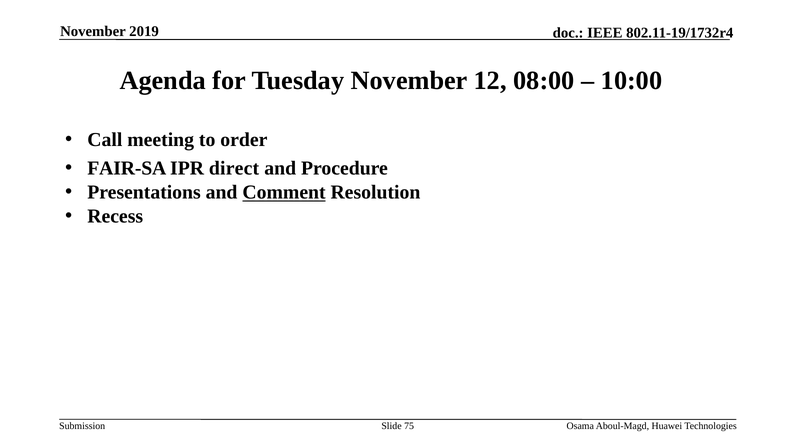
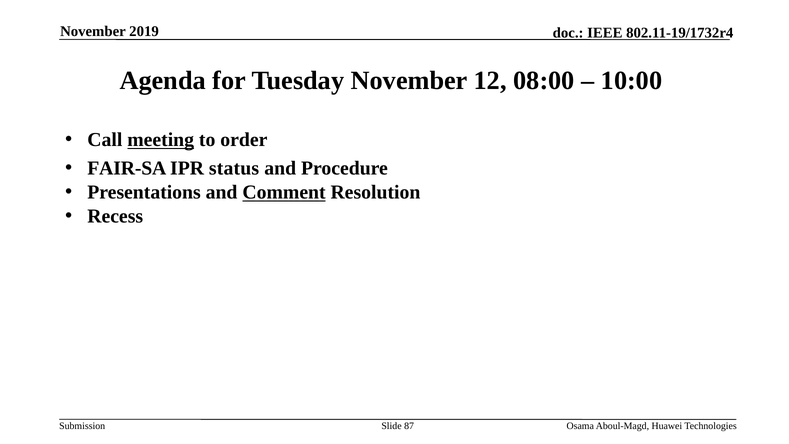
meeting underline: none -> present
direct: direct -> status
75: 75 -> 87
